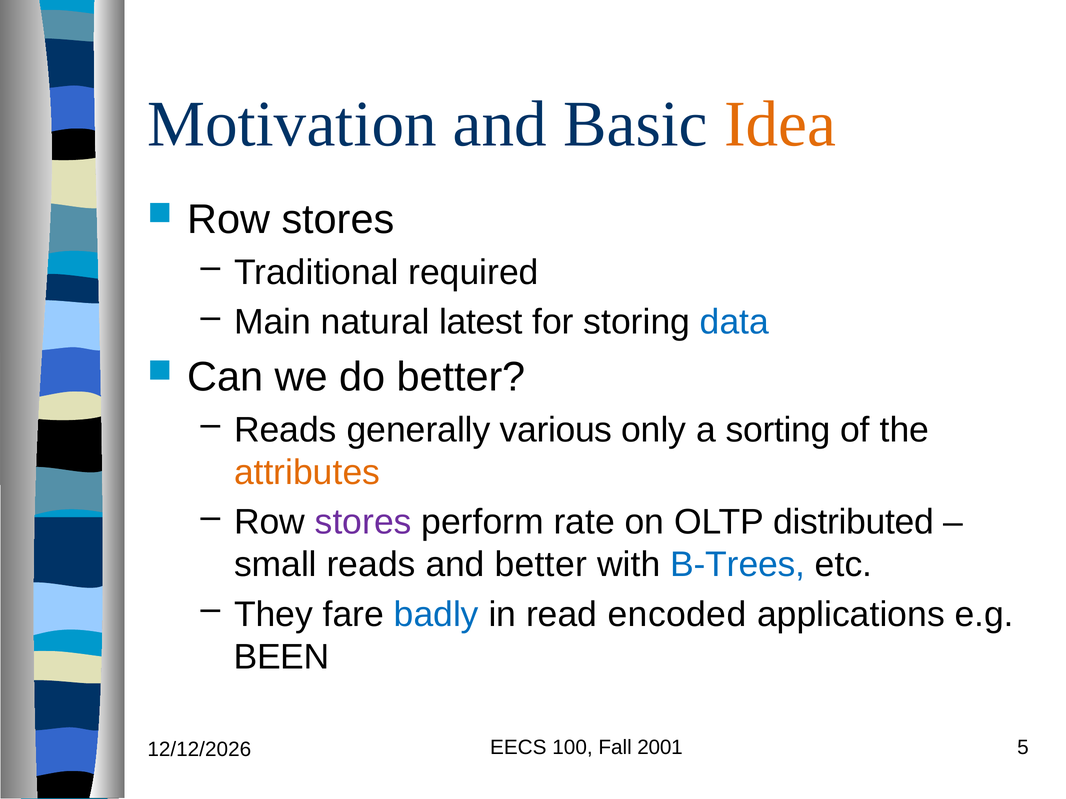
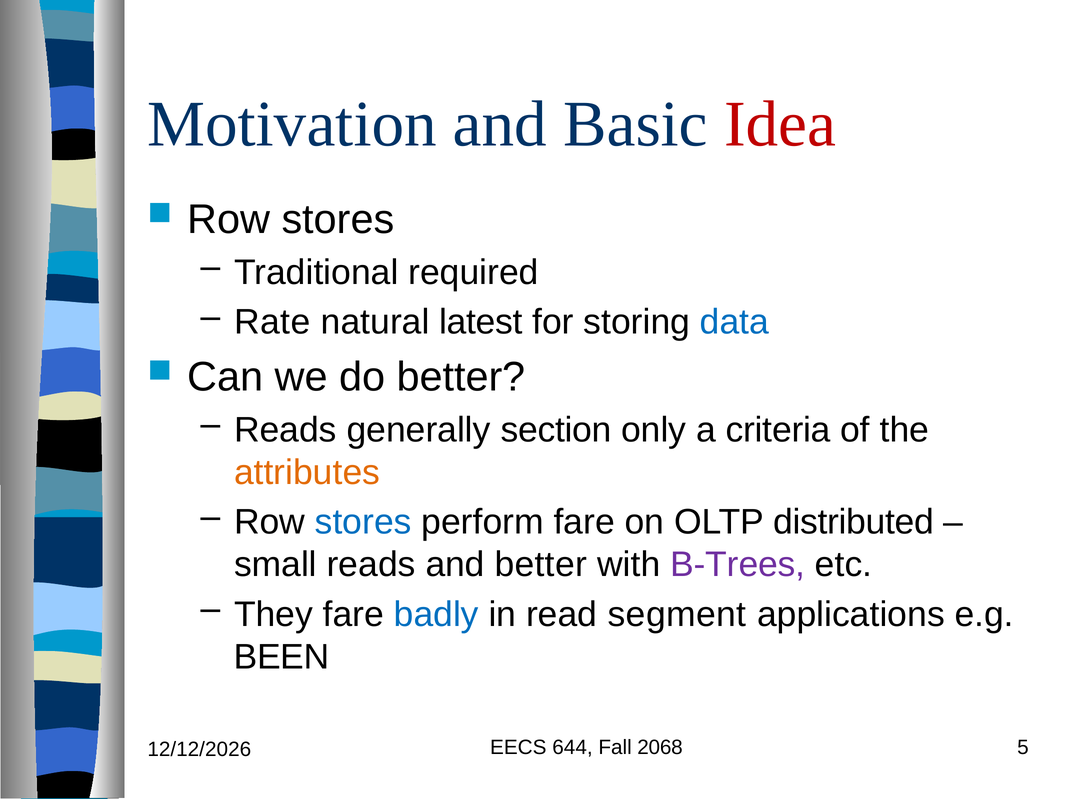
Idea colour: orange -> red
Main: Main -> Rate
various: various -> section
sorting: sorting -> criteria
stores at (363, 522) colour: purple -> blue
perform rate: rate -> fare
B-Trees colour: blue -> purple
encoded: encoded -> segment
100: 100 -> 644
2001: 2001 -> 2068
